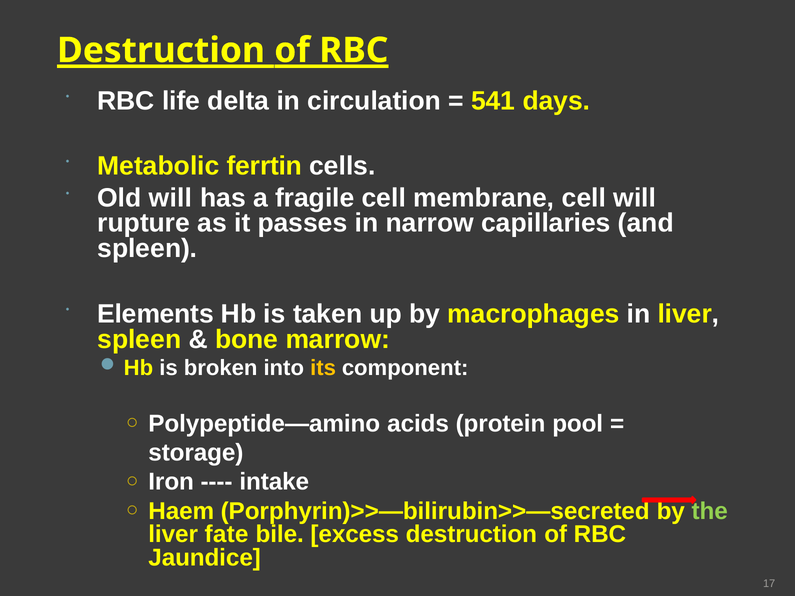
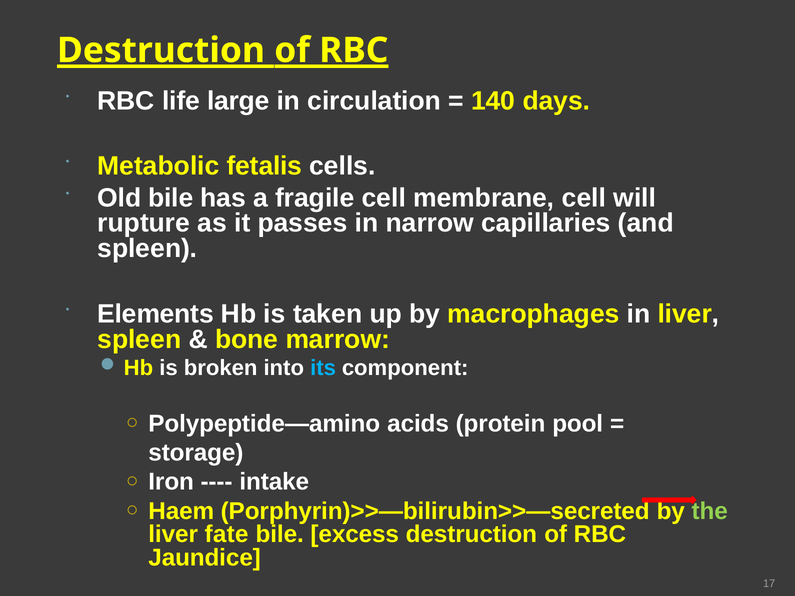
delta: delta -> large
541: 541 -> 140
ferrtin: ferrtin -> fetalis
Old will: will -> bile
its colour: yellow -> light blue
